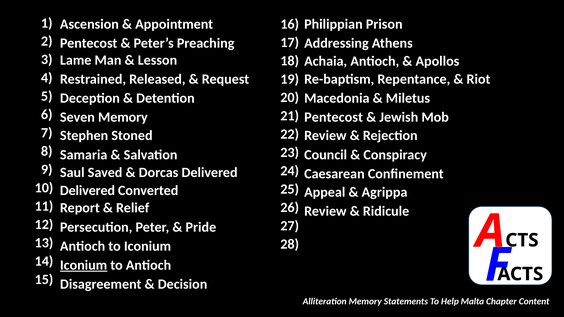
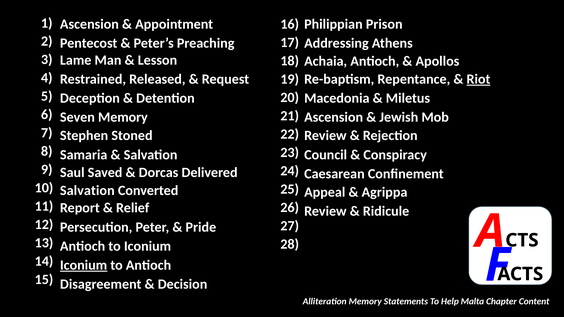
Riot underline: none -> present
Pentecost at (334, 117): Pentecost -> Ascension
Delivered at (87, 191): Delivered -> Salvation
